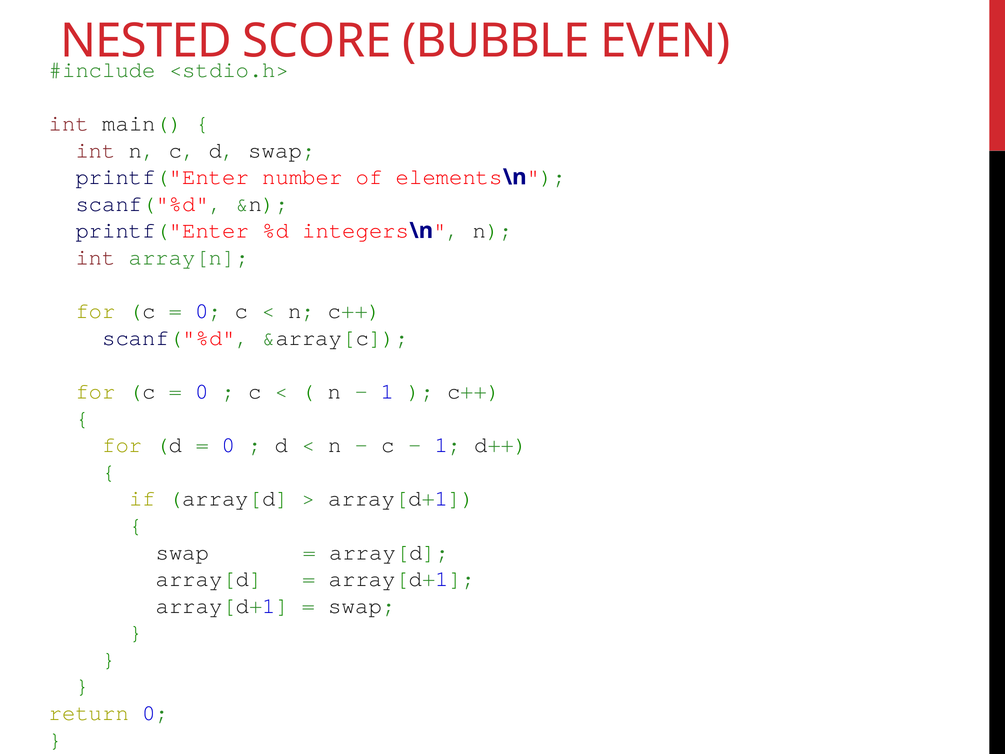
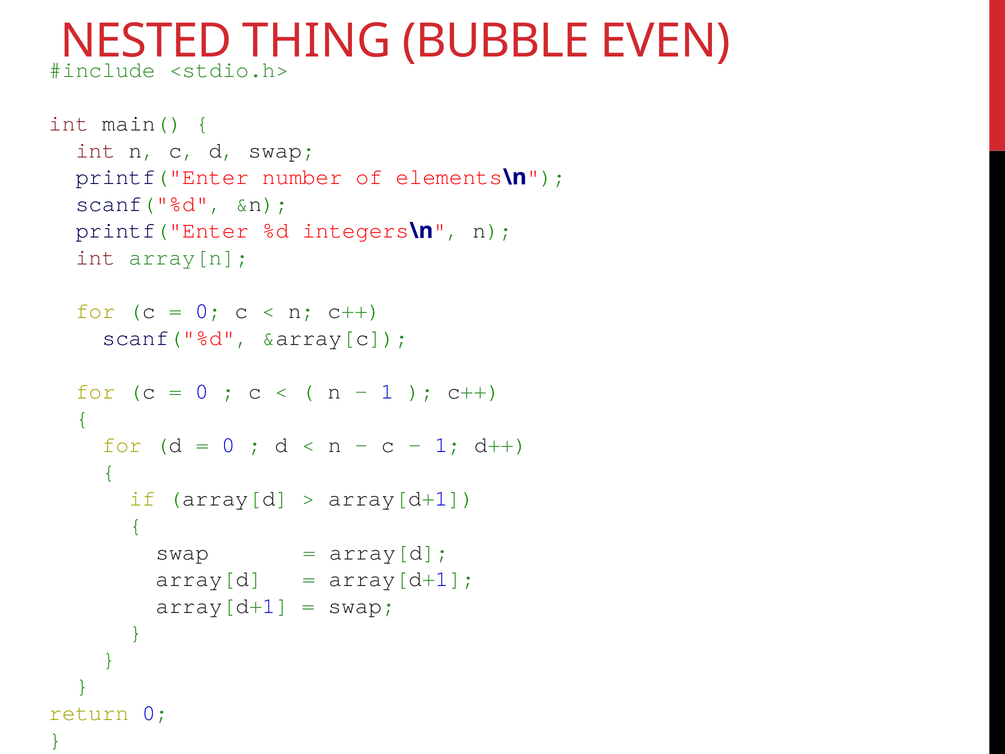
SCORE: SCORE -> THING
